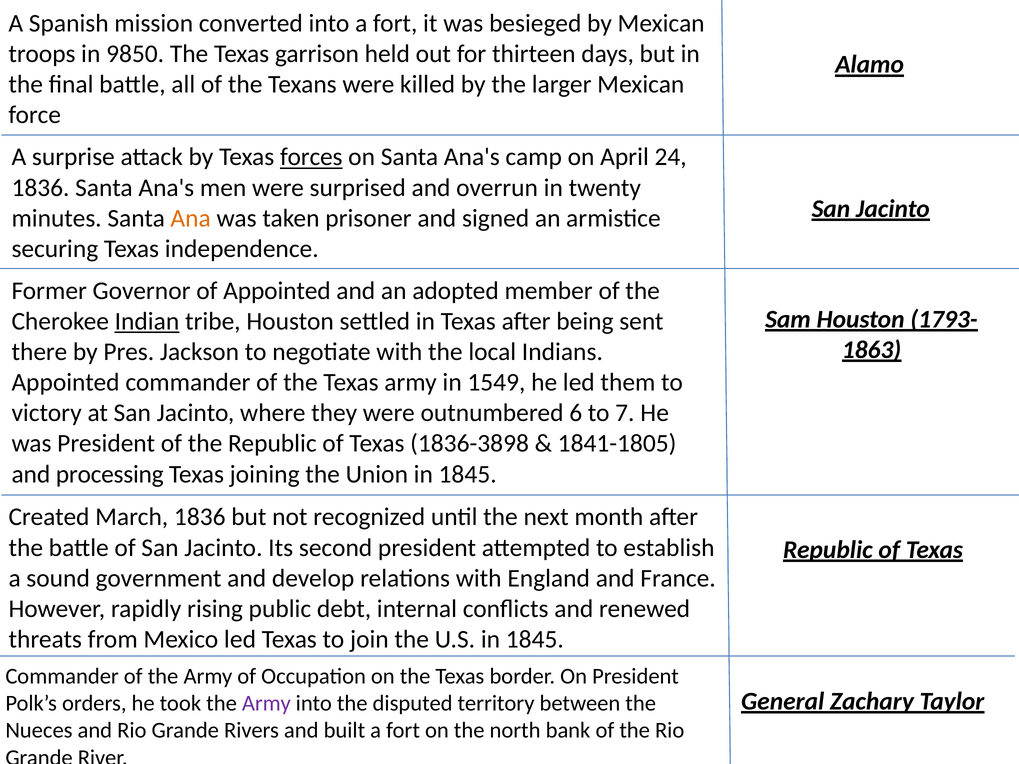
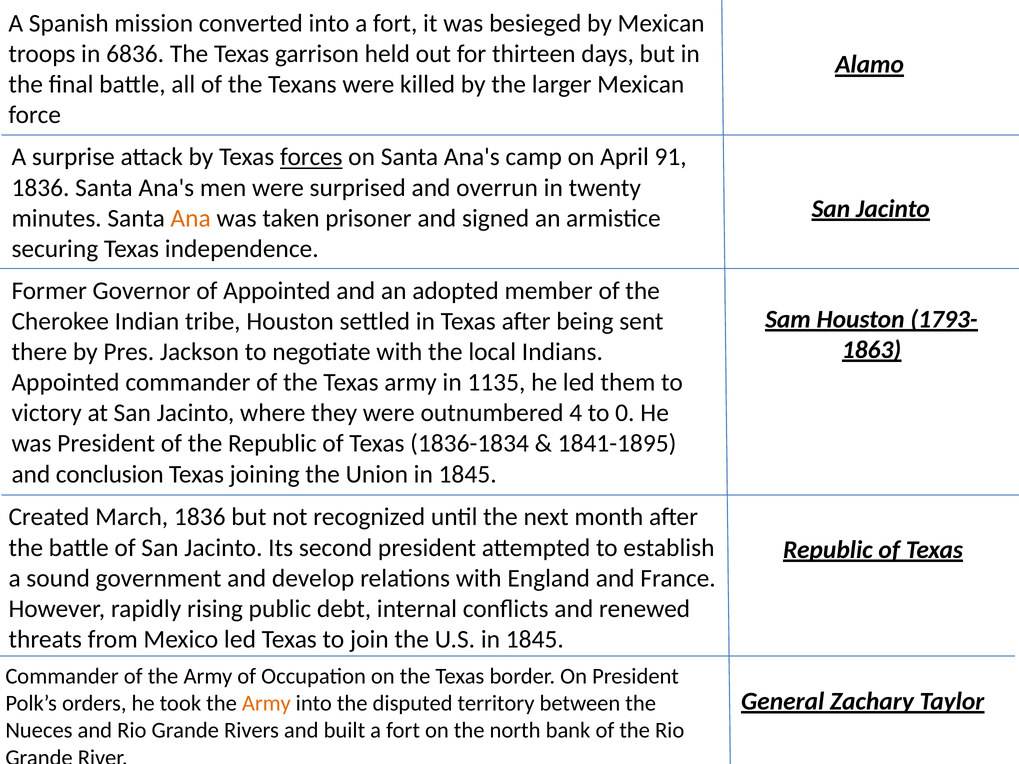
9850: 9850 -> 6836
24: 24 -> 91
Indian underline: present -> none
1549: 1549 -> 1135
6: 6 -> 4
7: 7 -> 0
1836-3898: 1836-3898 -> 1836-1834
1841-1805: 1841-1805 -> 1841-1895
processing: processing -> conclusion
Army at (266, 703) colour: purple -> orange
